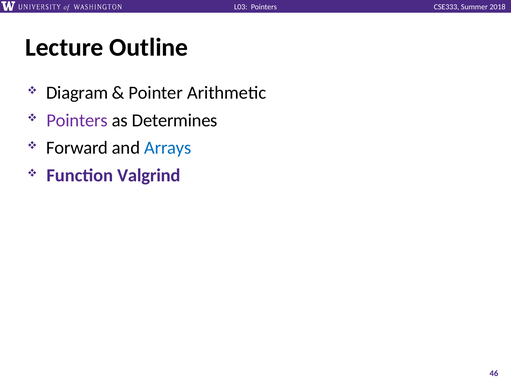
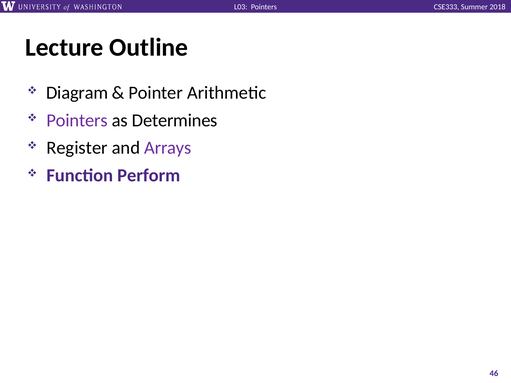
Forward: Forward -> Register
Arrays colour: blue -> purple
Valgrind: Valgrind -> Perform
